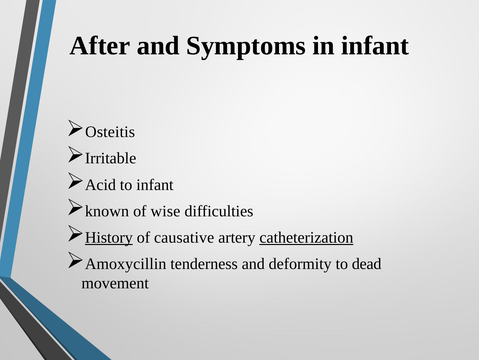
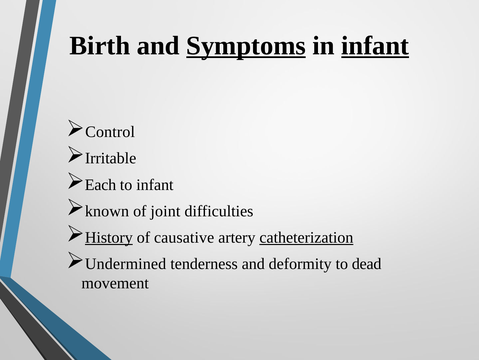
After: After -> Birth
Symptoms underline: none -> present
infant at (375, 46) underline: none -> present
Osteitis: Osteitis -> Control
Acid: Acid -> Each
wise: wise -> joint
Amoxycillin: Amoxycillin -> Undermined
